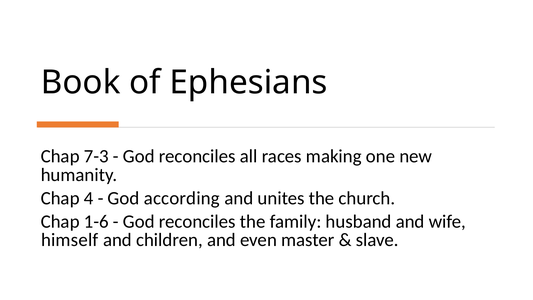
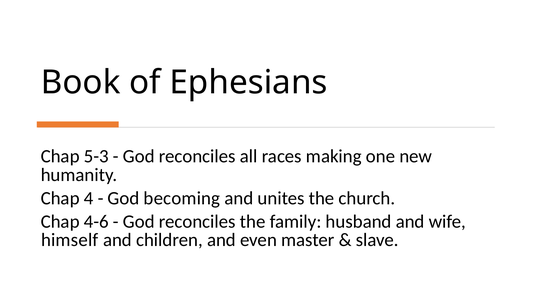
7-3: 7-3 -> 5-3
according: according -> becoming
1-6: 1-6 -> 4-6
